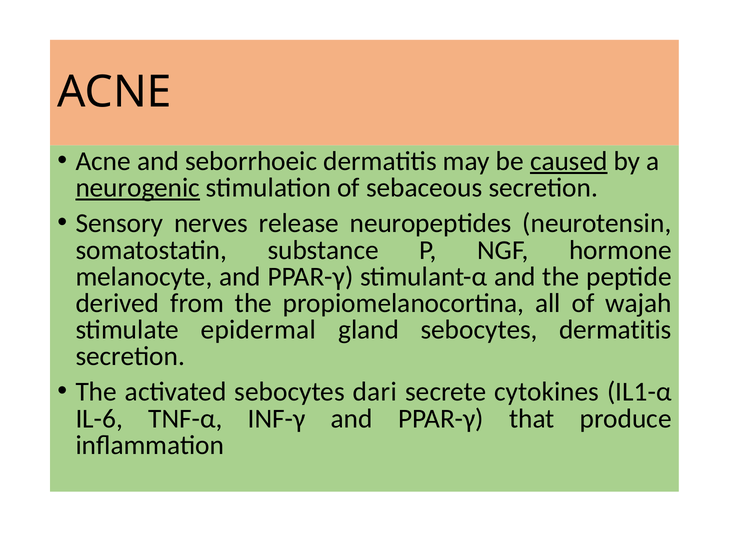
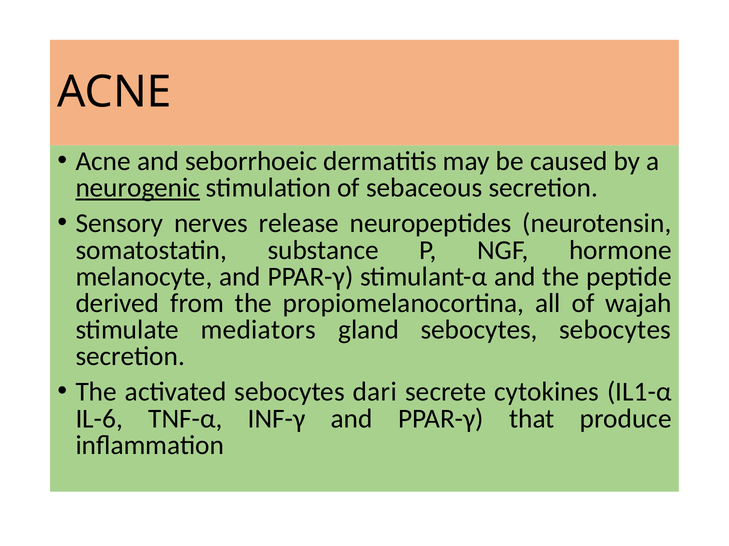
caused underline: present -> none
epidermal: epidermal -> mediators
sebocytes dermatitis: dermatitis -> sebocytes
